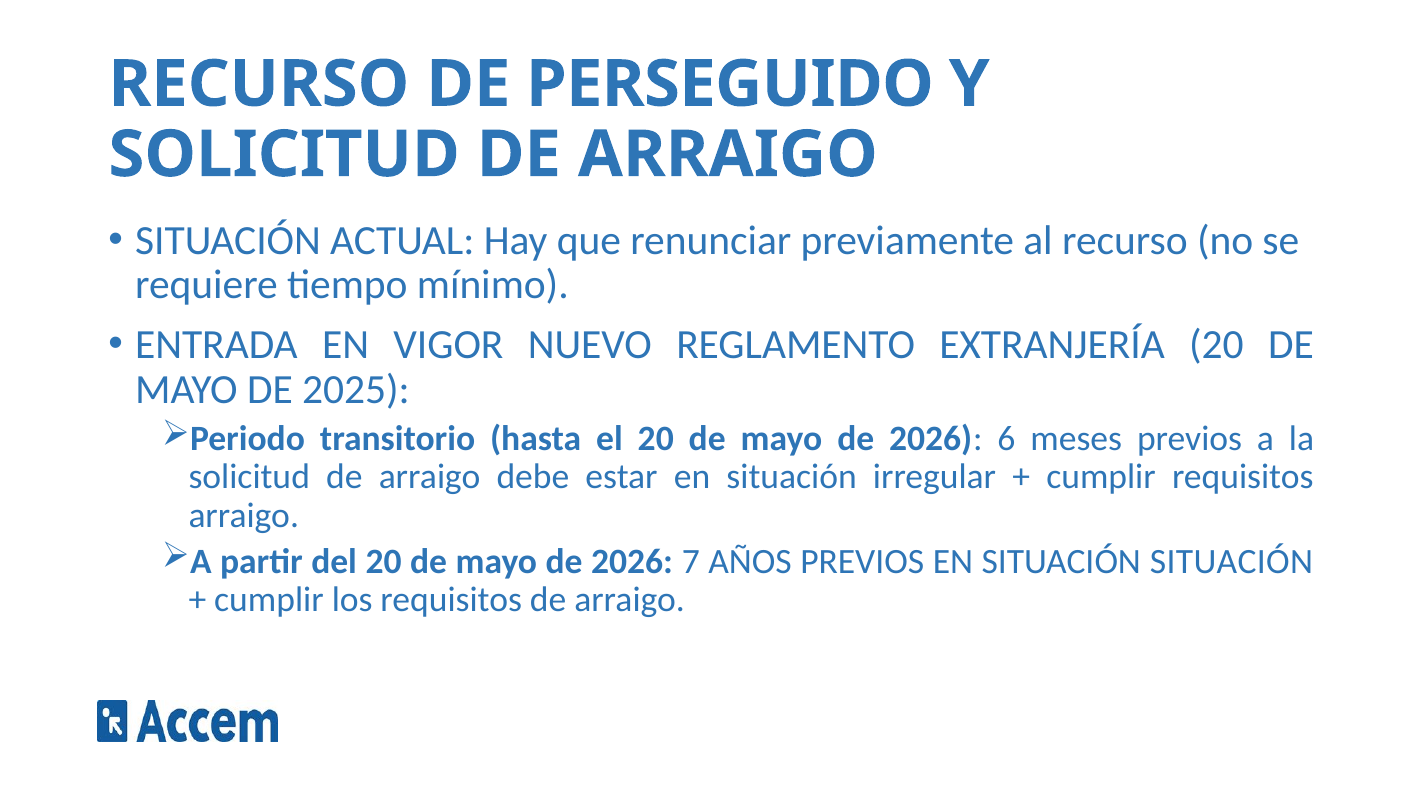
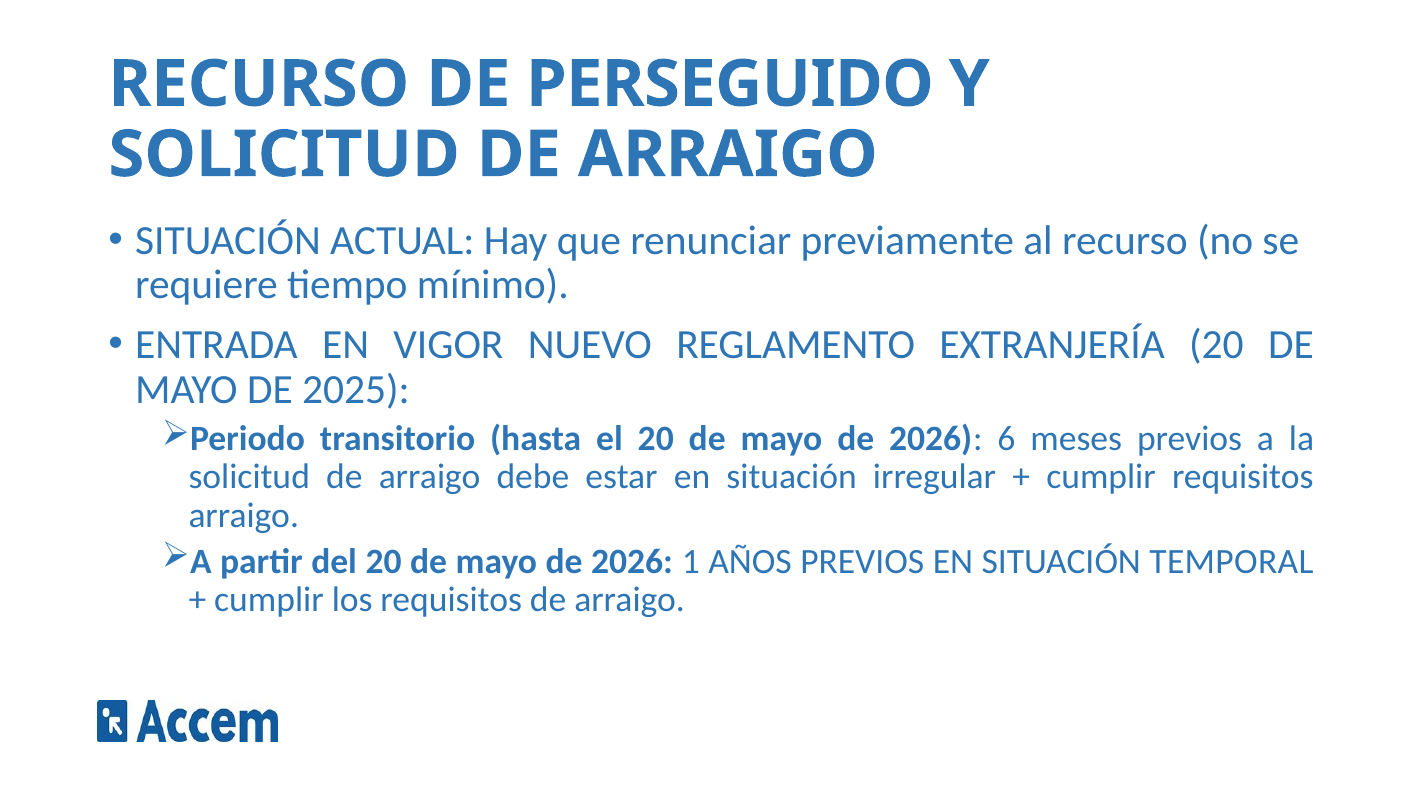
7: 7 -> 1
SITUACIÓN SITUACIÓN: SITUACIÓN -> TEMPORAL
